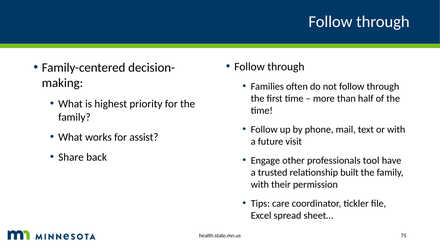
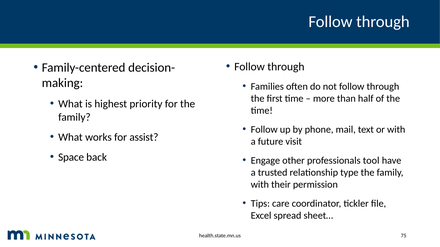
Share: Share -> Space
built: built -> type
